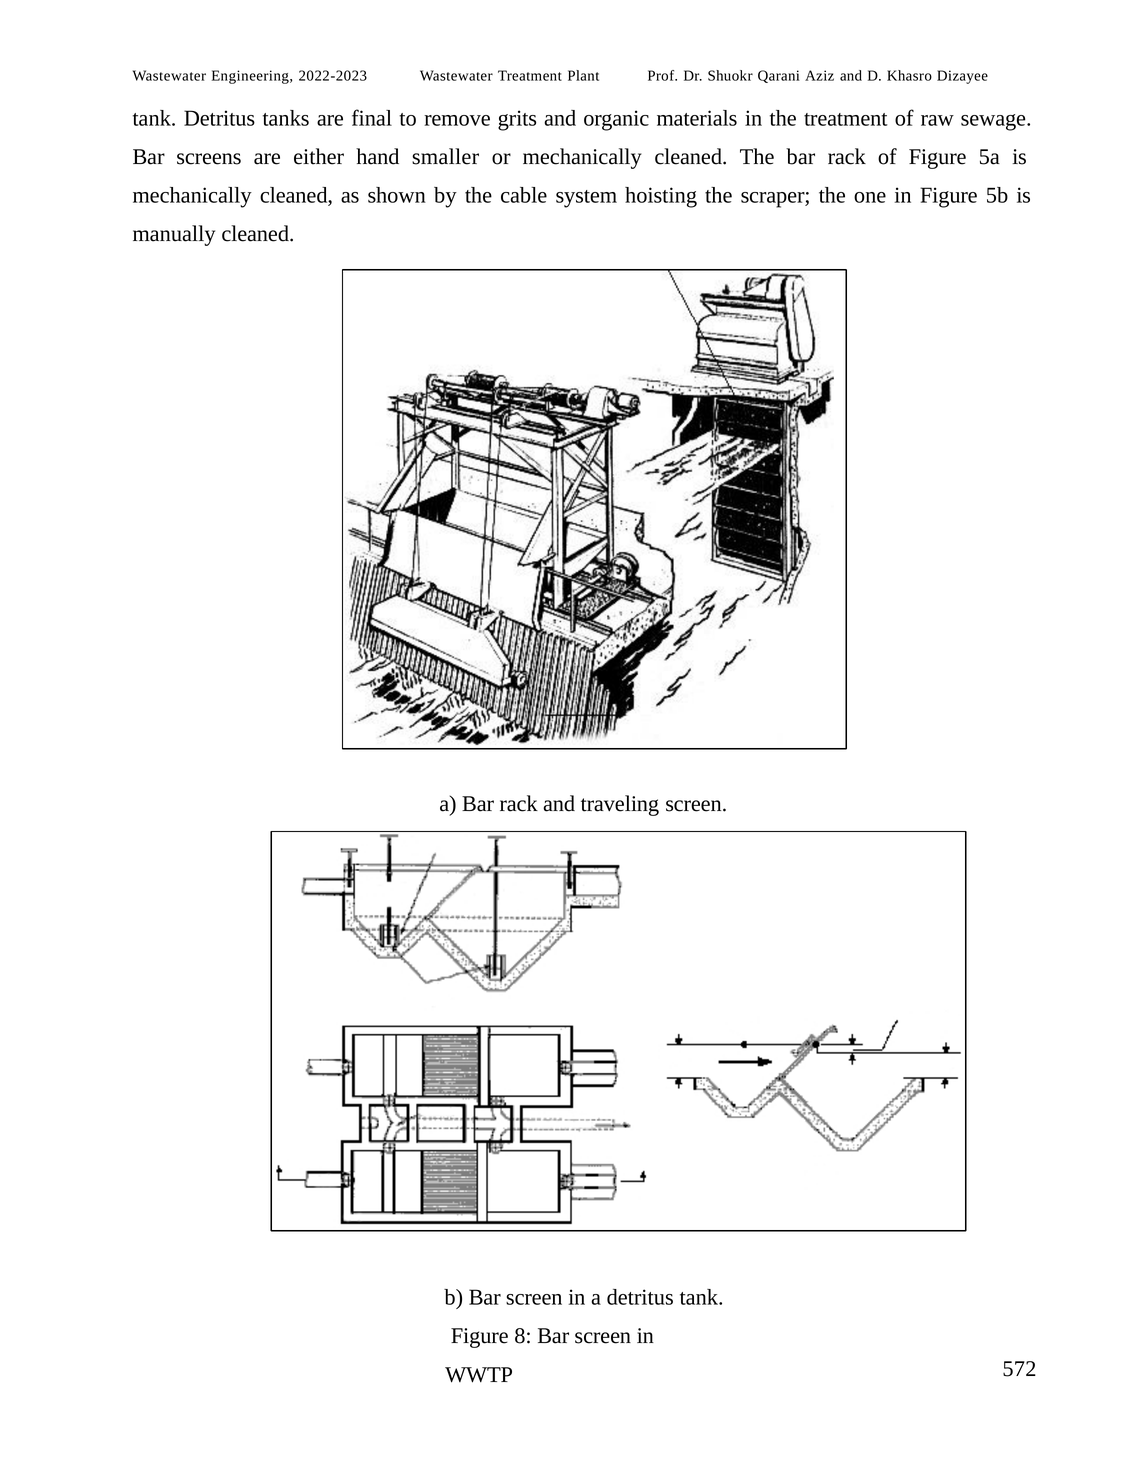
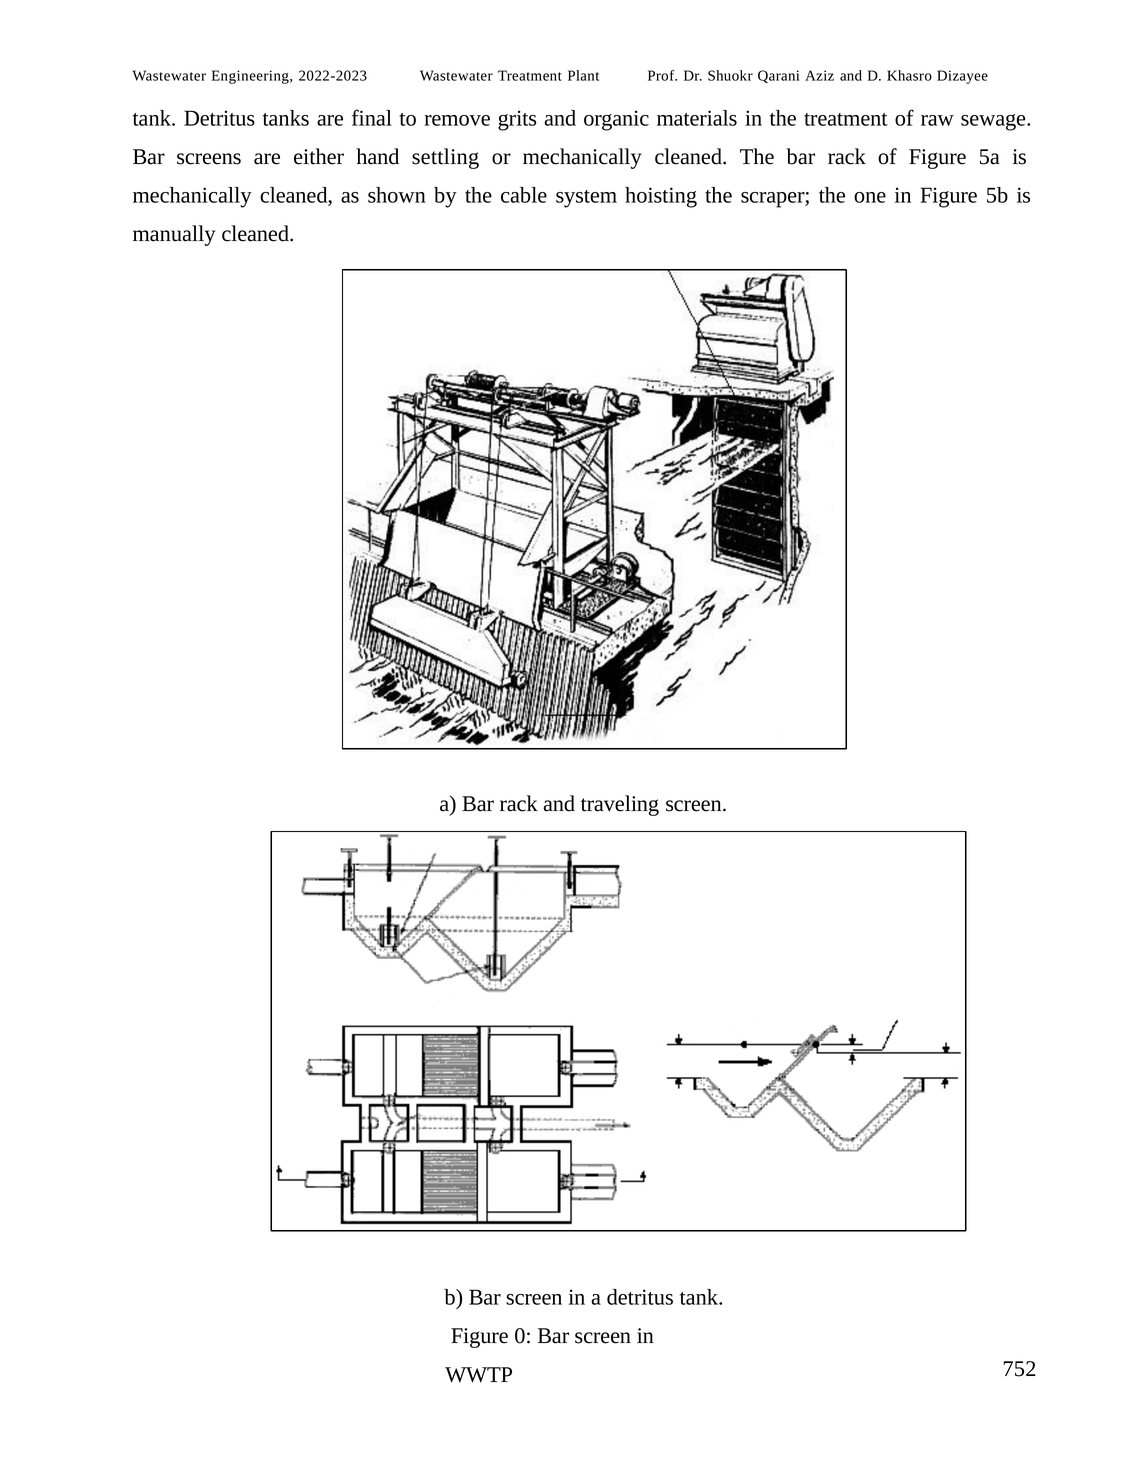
smaller: smaller -> settling
8: 8 -> 0
572: 572 -> 752
